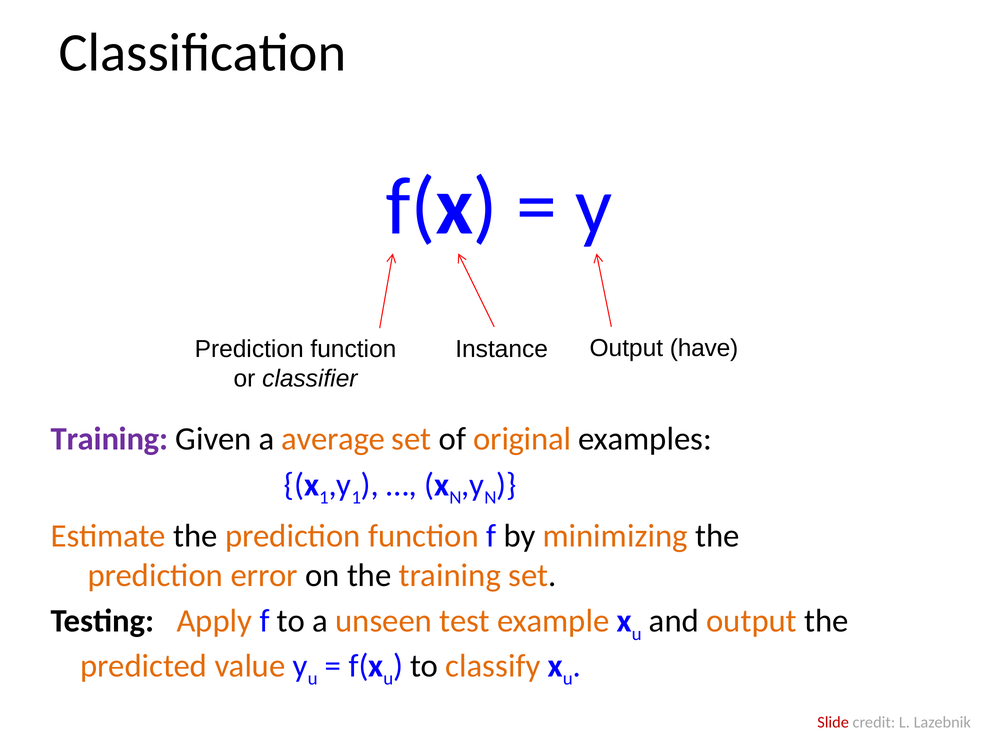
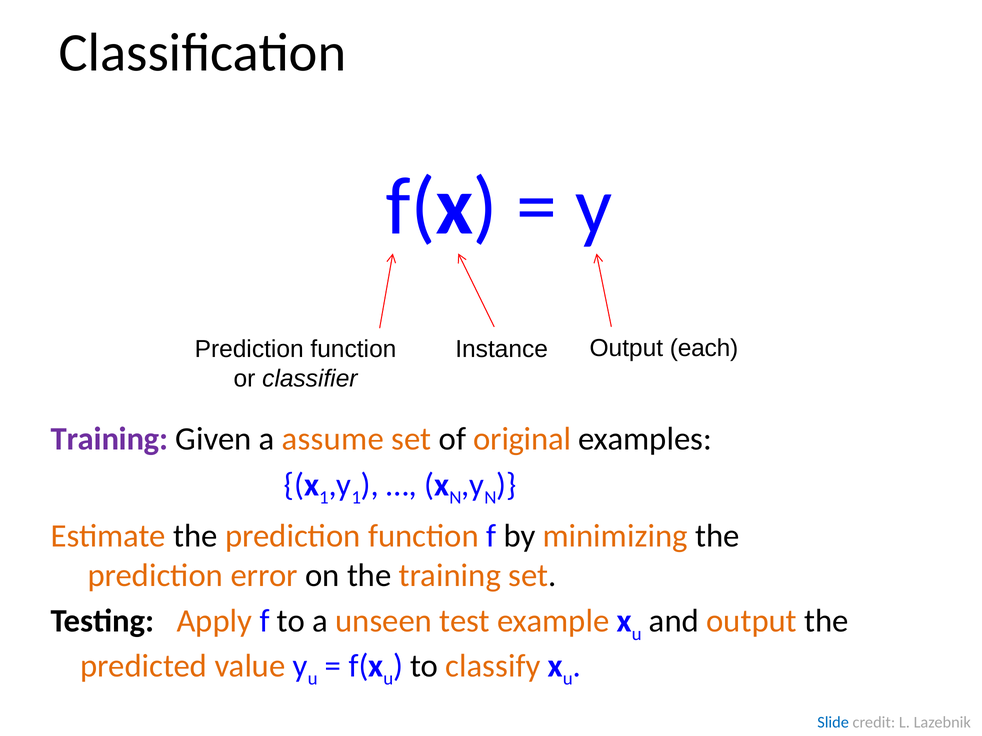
have: have -> each
average: average -> assume
Slide colour: red -> blue
